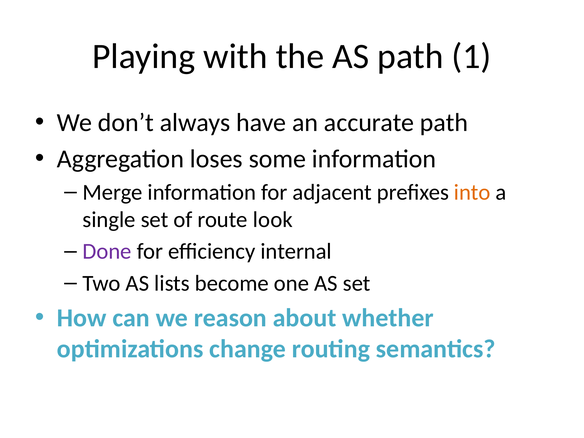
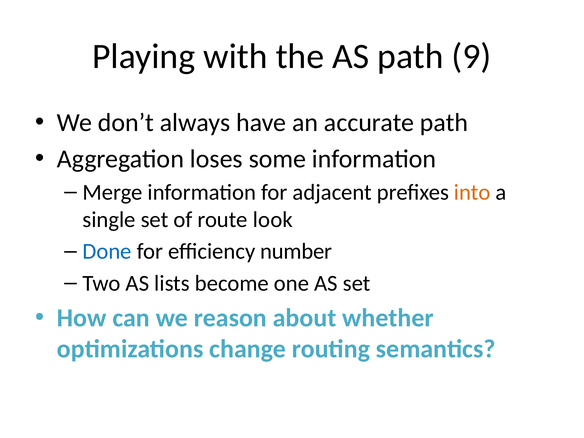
1: 1 -> 9
Done colour: purple -> blue
internal: internal -> number
